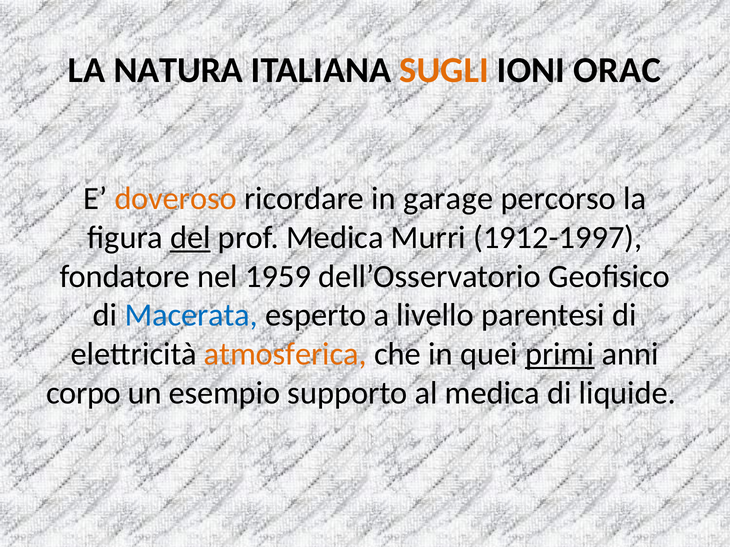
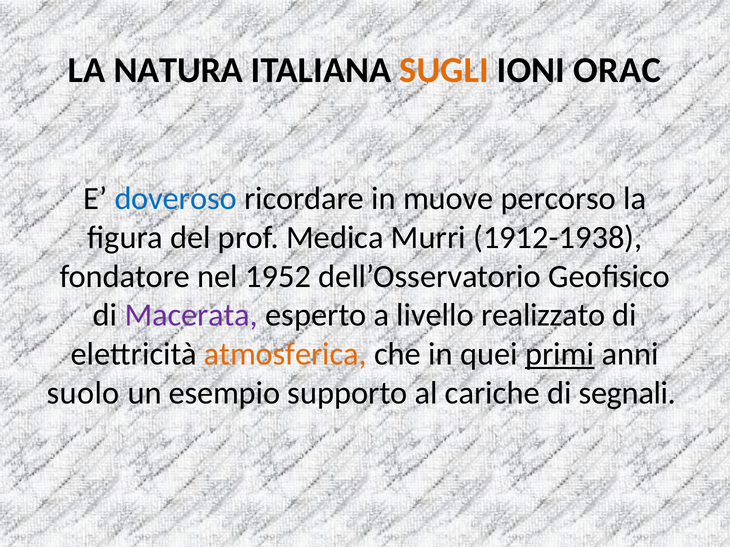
doveroso colour: orange -> blue
garage: garage -> muove
del underline: present -> none
1912-1997: 1912-1997 -> 1912-1938
1959: 1959 -> 1952
Macerata colour: blue -> purple
parentesi: parentesi -> realizzato
corpo: corpo -> suolo
al medica: medica -> cariche
liquide: liquide -> segnali
